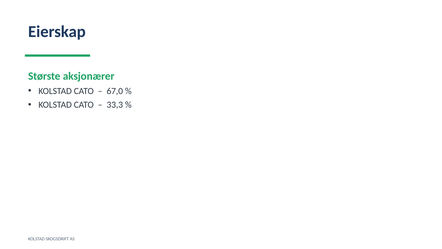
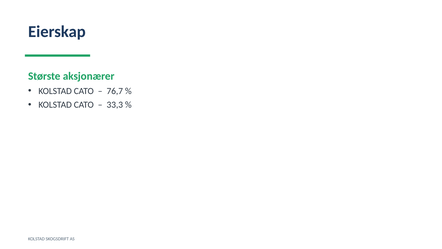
67,0: 67,0 -> 76,7
